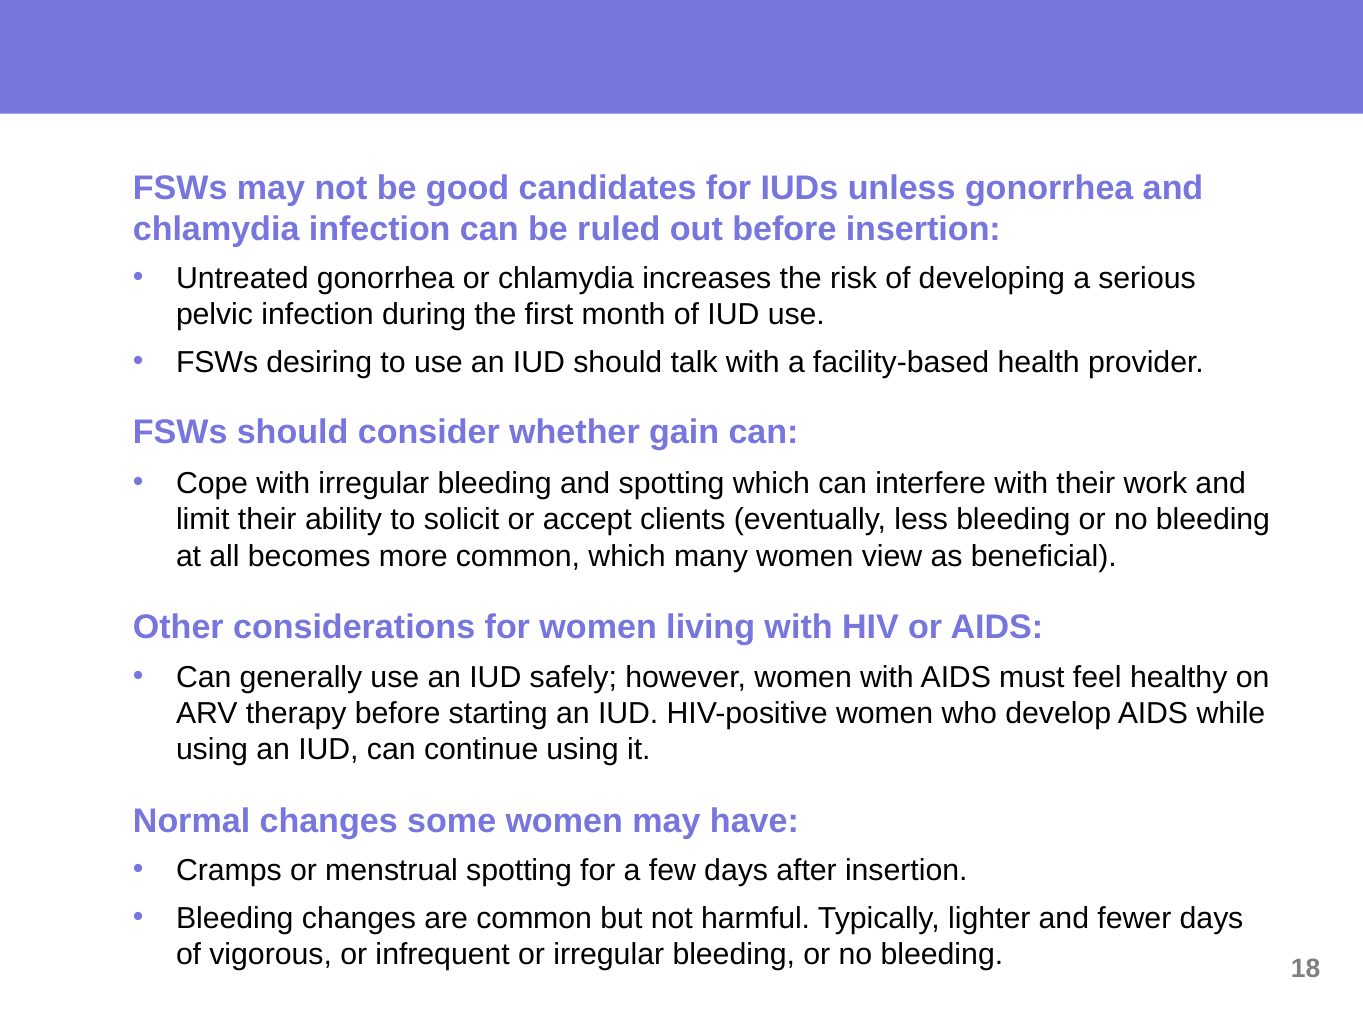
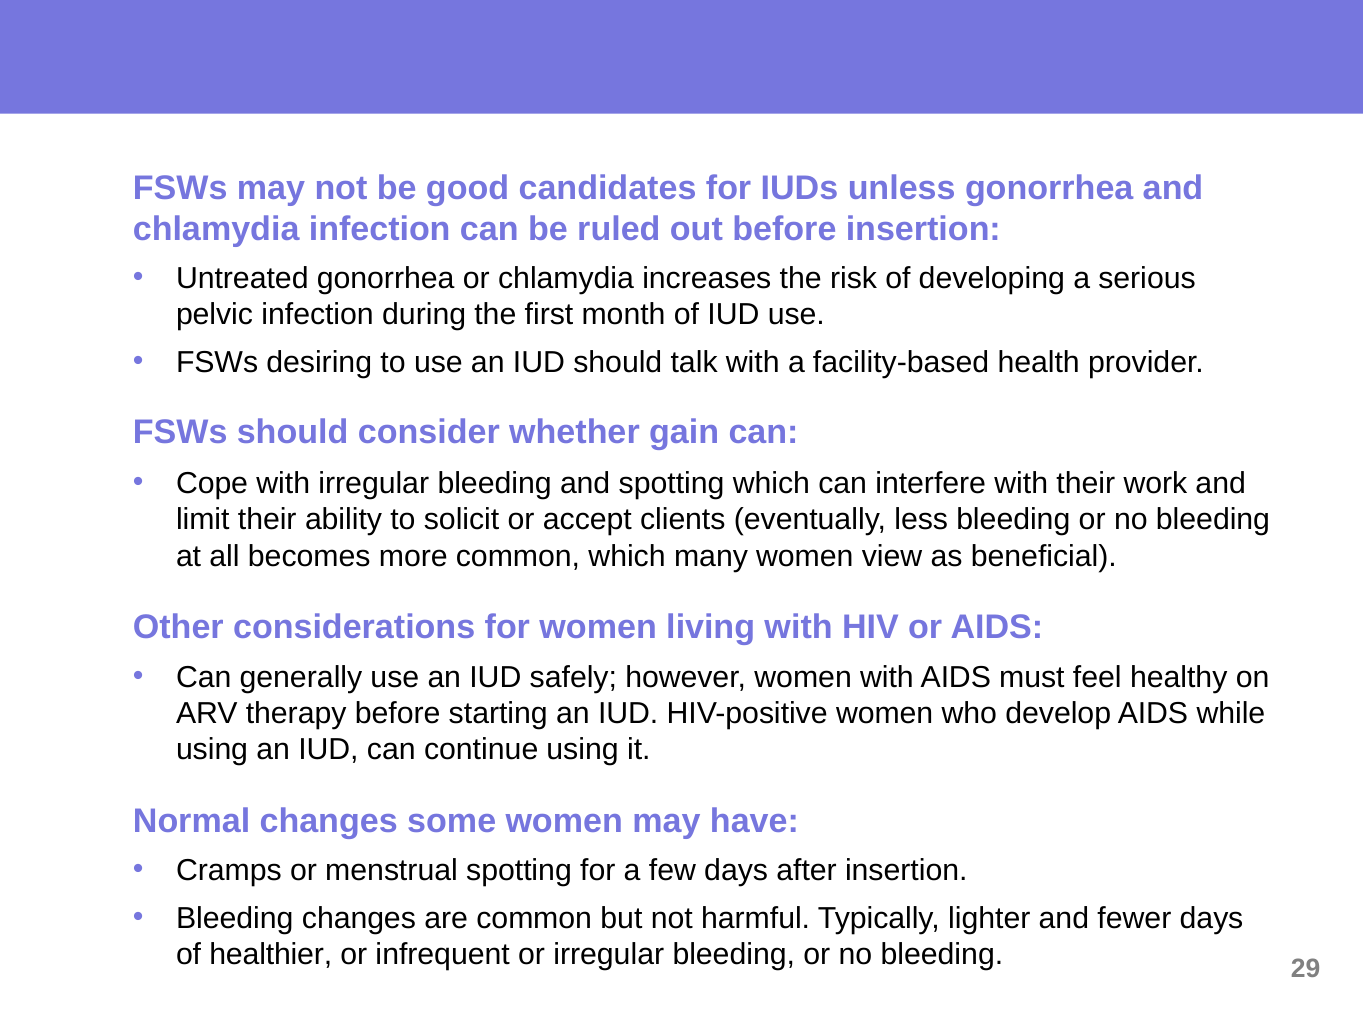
vigorous: vigorous -> healthier
18: 18 -> 29
